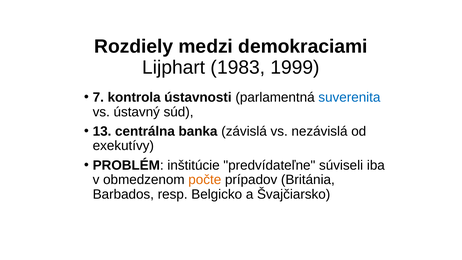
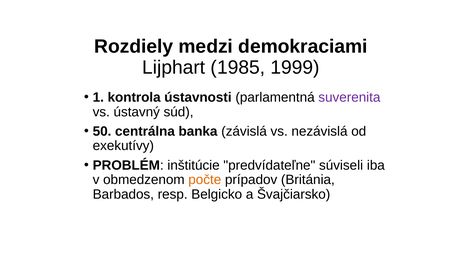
1983: 1983 -> 1985
7: 7 -> 1
suverenita colour: blue -> purple
13: 13 -> 50
